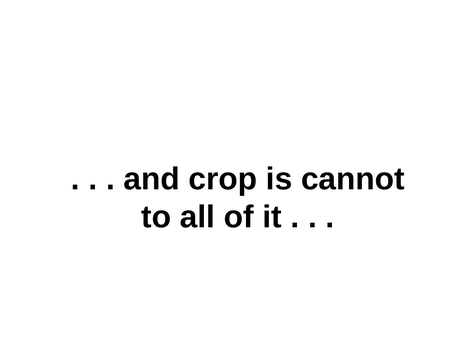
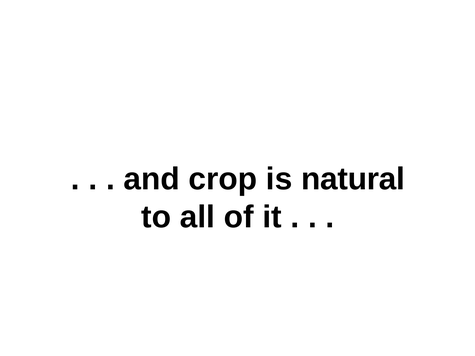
cannot: cannot -> natural
